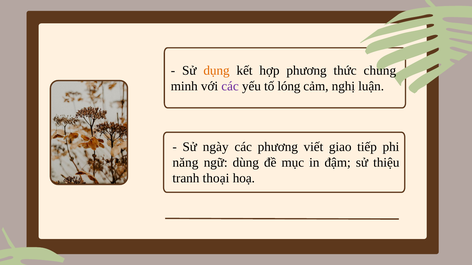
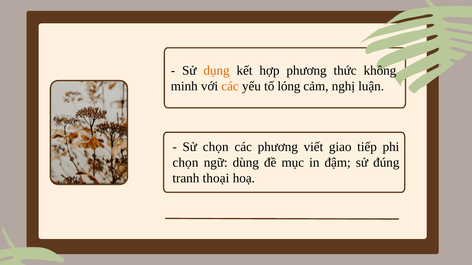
chung: chung -> không
các at (230, 86) colour: purple -> orange
Sử ngày: ngày -> chọn
năng at (185, 163): năng -> chọn
thiệu: thiệu -> đúng
